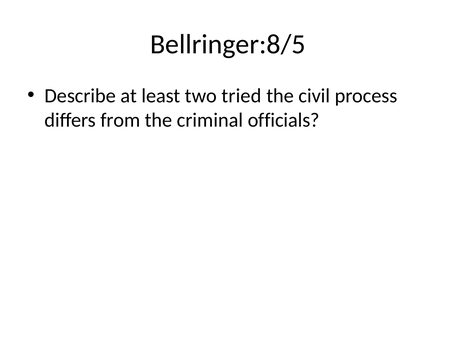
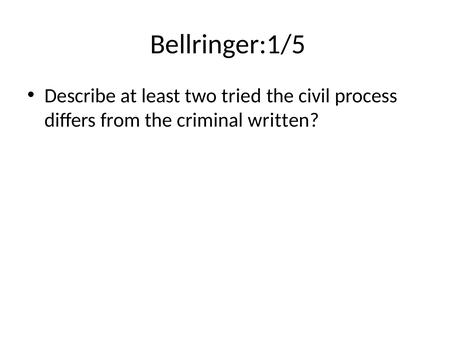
Bellringer:8/5: Bellringer:8/5 -> Bellringer:1/5
officials: officials -> written
